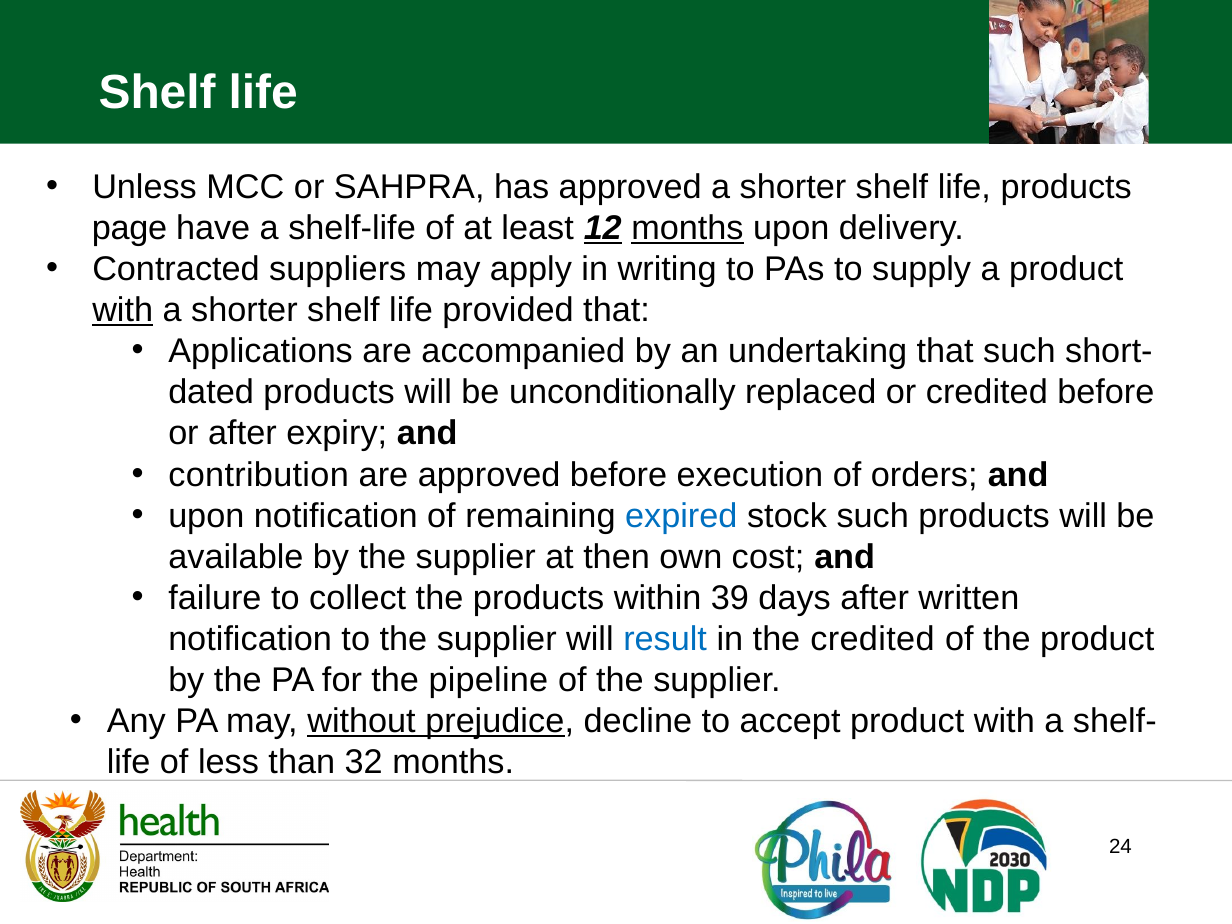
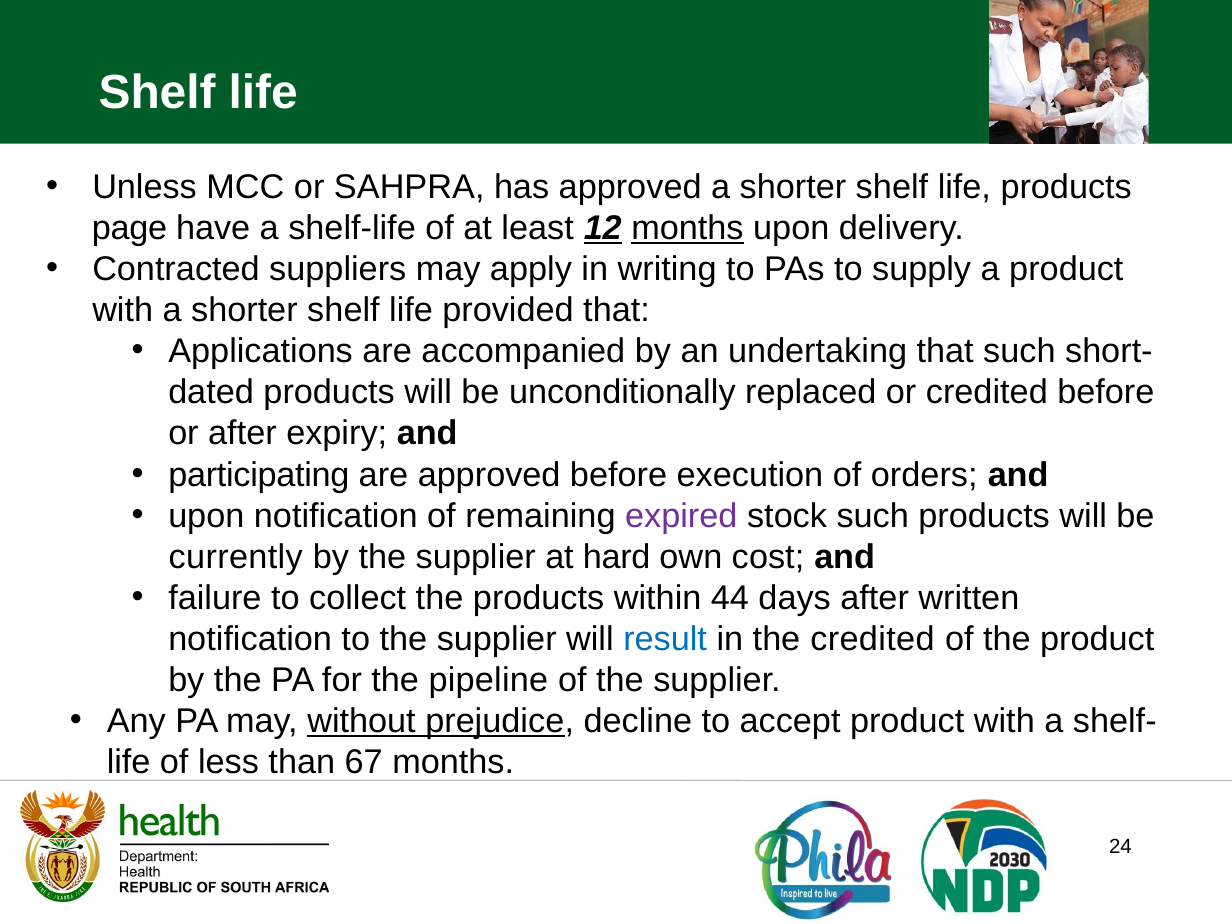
with at (123, 310) underline: present -> none
contribution: contribution -> participating
expired colour: blue -> purple
available: available -> currently
then: then -> hard
39: 39 -> 44
32: 32 -> 67
